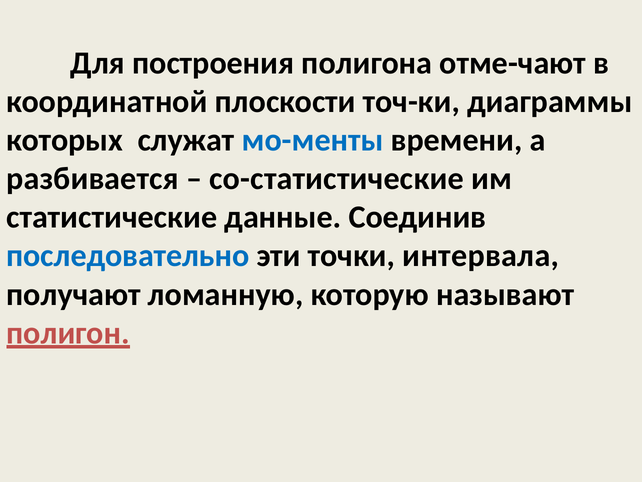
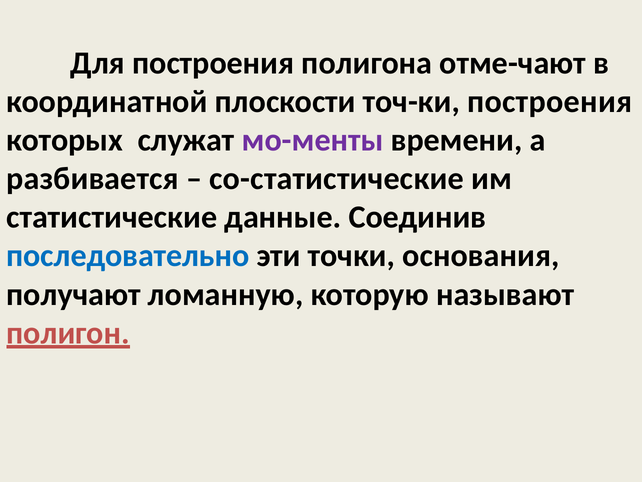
точ-ки диаграммы: диаграммы -> построения
мо-менты colour: blue -> purple
интервала: интервала -> основания
